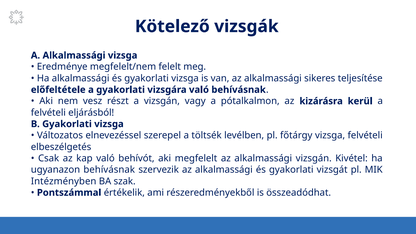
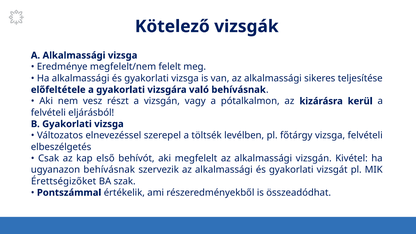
kap való: való -> első
Intézményben: Intézményben -> Érettségizőket
